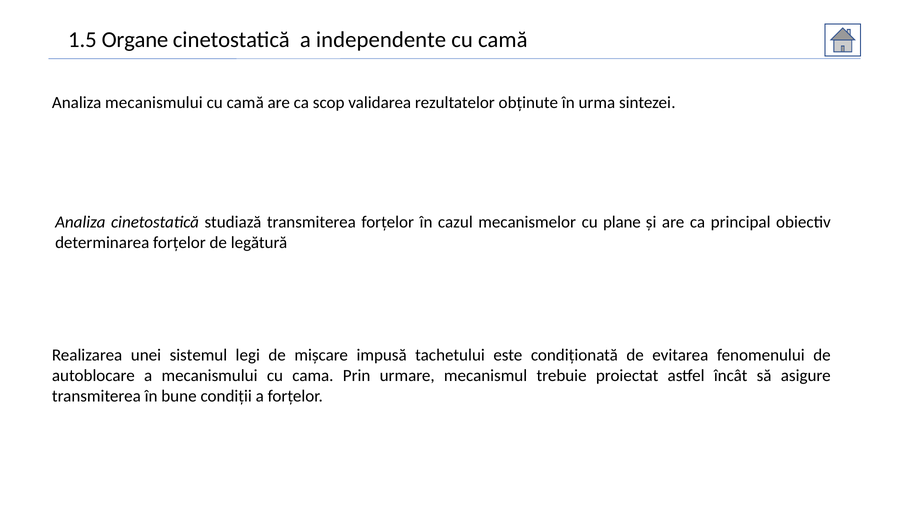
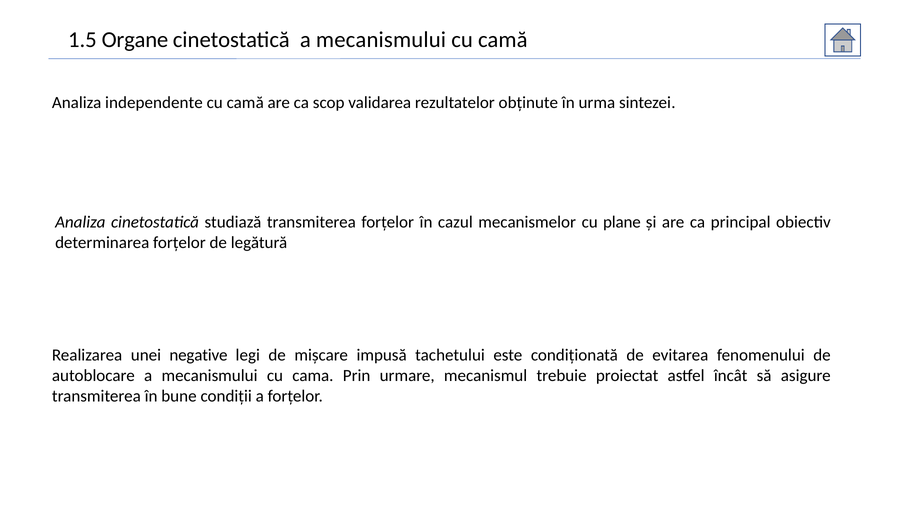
cinetostatică a independente: independente -> mecanismului
Analiza mecanismului: mecanismului -> independente
sistemul: sistemul -> negative
